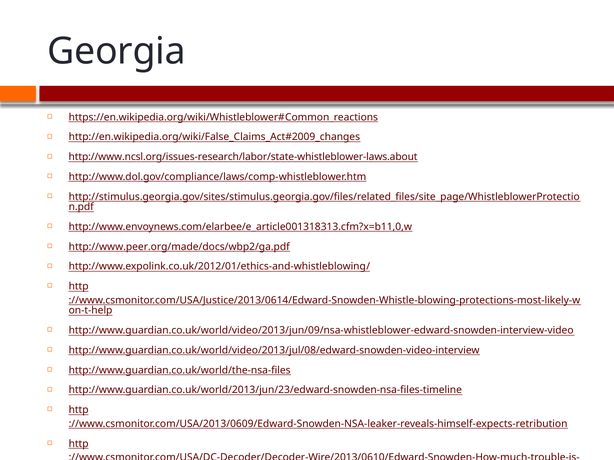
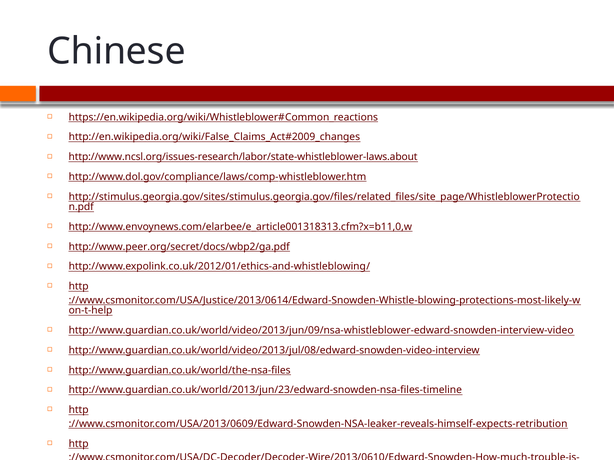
Georgia: Georgia -> Chinese
http://www.peer.org/made/docs/wbp2/ga.pdf: http://www.peer.org/made/docs/wbp2/ga.pdf -> http://www.peer.org/secret/docs/wbp2/ga.pdf
